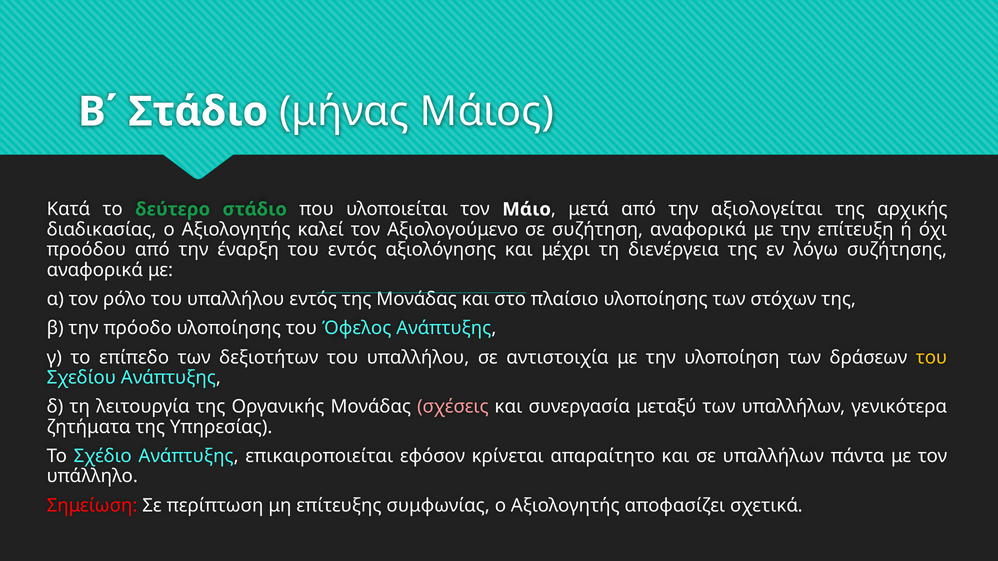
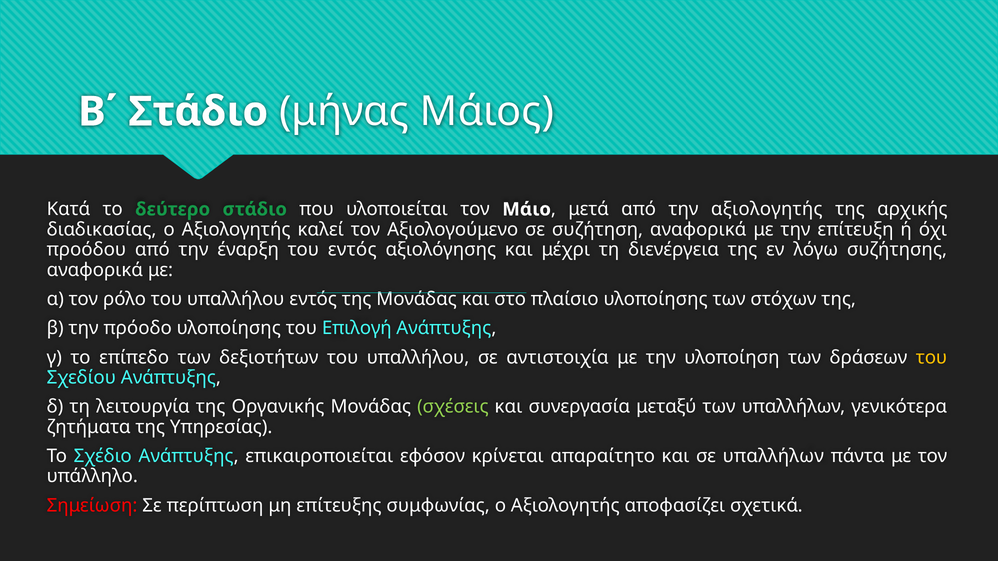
την αξιολογείται: αξιολογείται -> αξιολογητής
Όφελος: Όφελος -> Επιλογή
σχέσεις colour: pink -> light green
